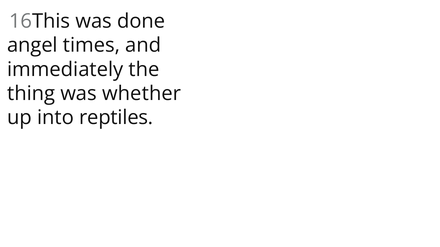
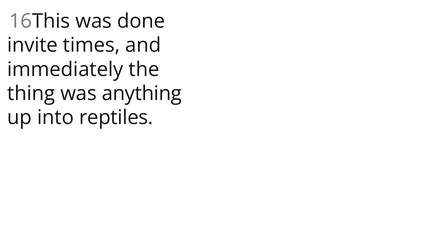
angel: angel -> invite
whether: whether -> anything
